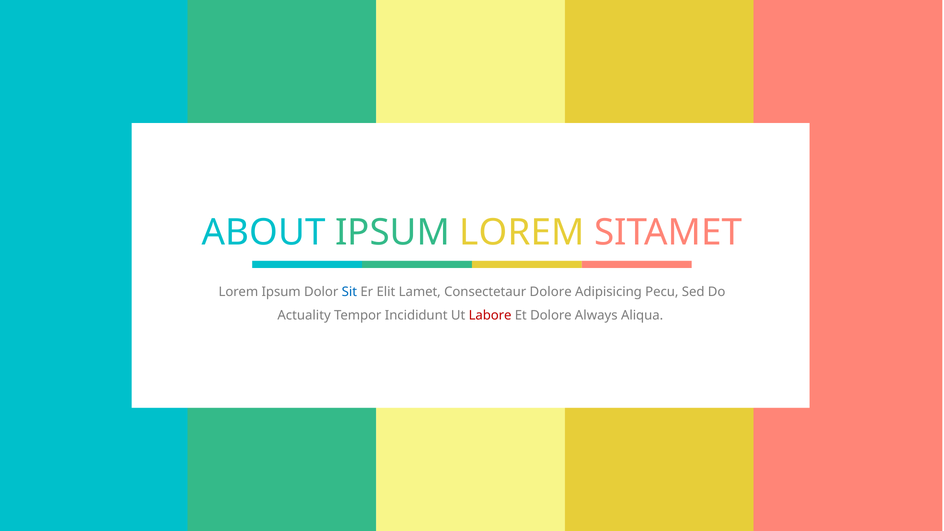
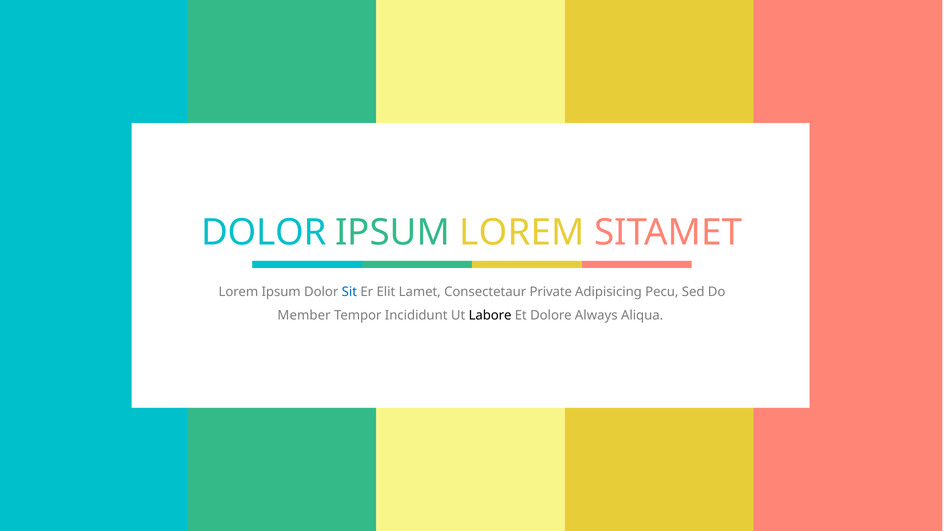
ABOUT at (264, 233): ABOUT -> DOLOR
Consectetaur Dolore: Dolore -> Private
Actuality: Actuality -> Member
Labore colour: red -> black
